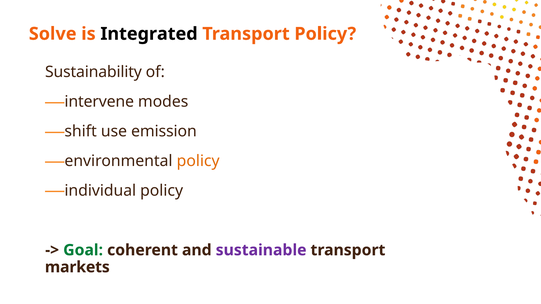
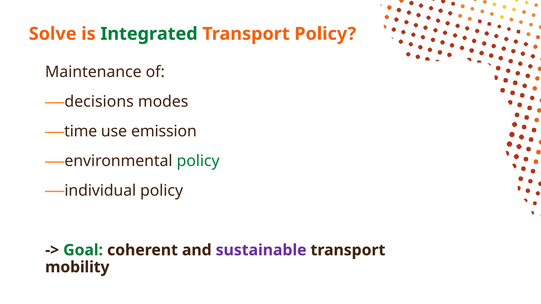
Integrated colour: black -> green
Sustainability: Sustainability -> Maintenance
intervene: intervene -> decisions
shift: shift -> time
policy at (198, 161) colour: orange -> green
markets: markets -> mobility
